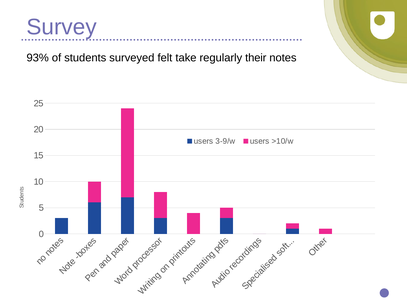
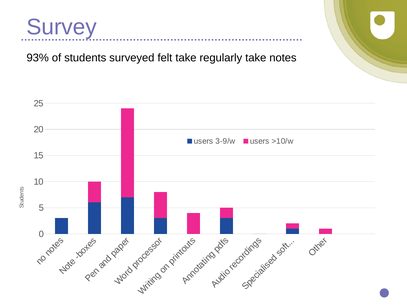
regularly their: their -> take
